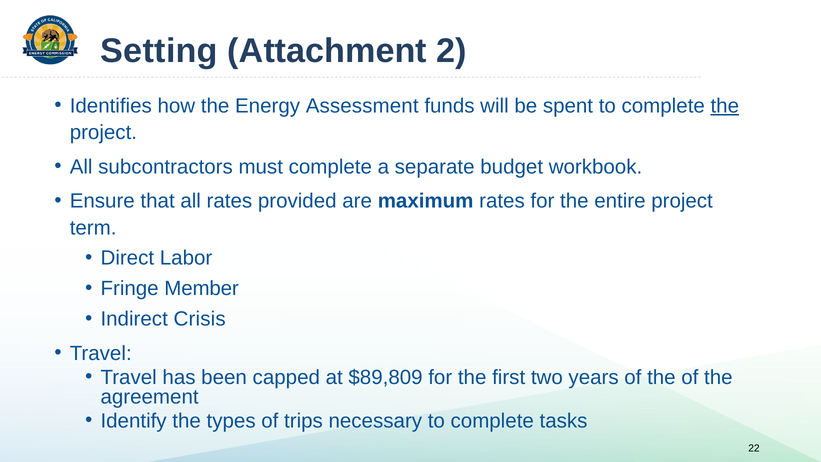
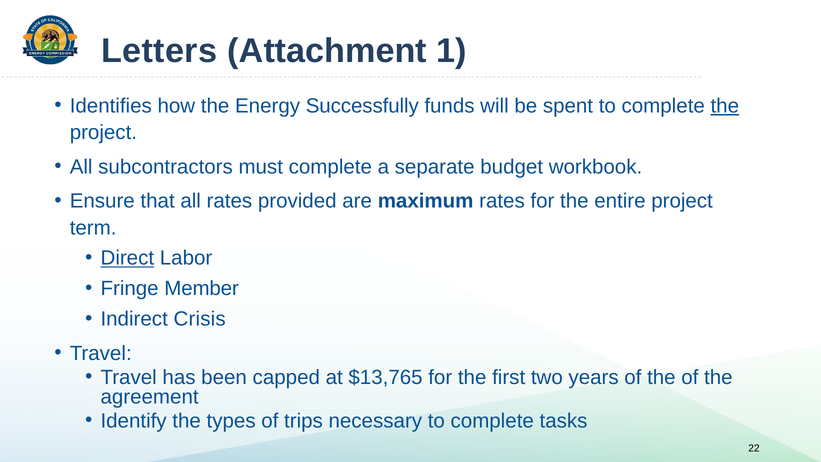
Setting: Setting -> Letters
2: 2 -> 1
Assessment: Assessment -> Successfully
Direct underline: none -> present
$89,809: $89,809 -> $13,765
